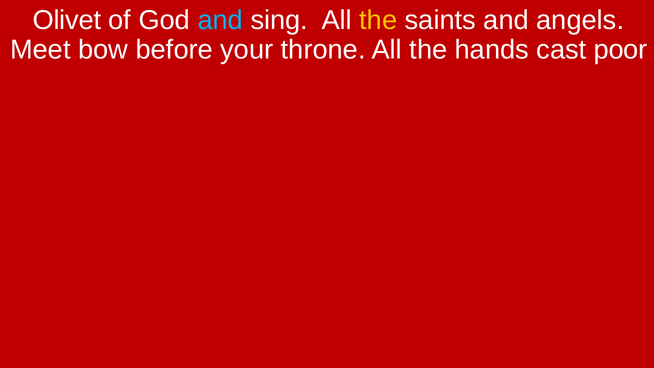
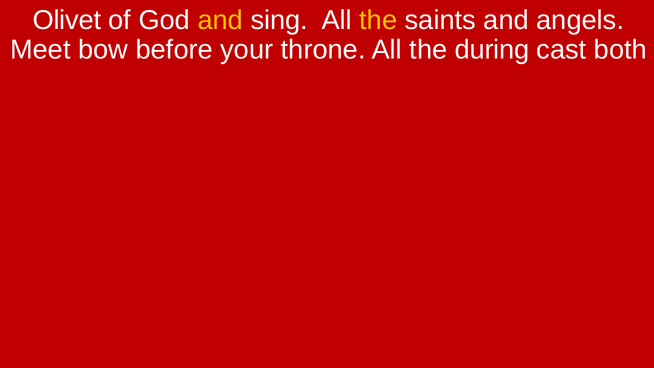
and at (220, 20) colour: light blue -> yellow
hands: hands -> during
poor: poor -> both
